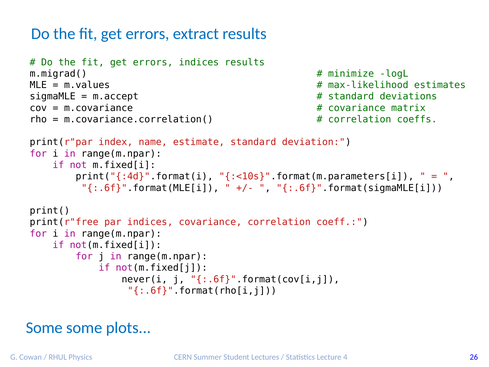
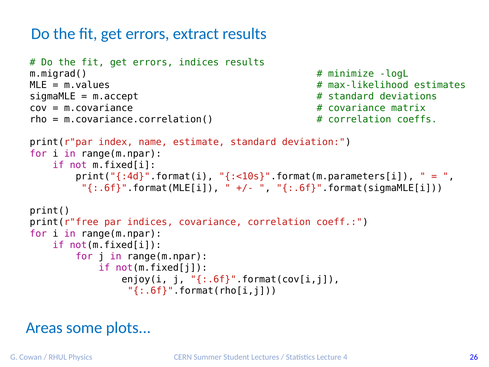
never(i: never(i -> enjoy(i
Some at (44, 328): Some -> Areas
